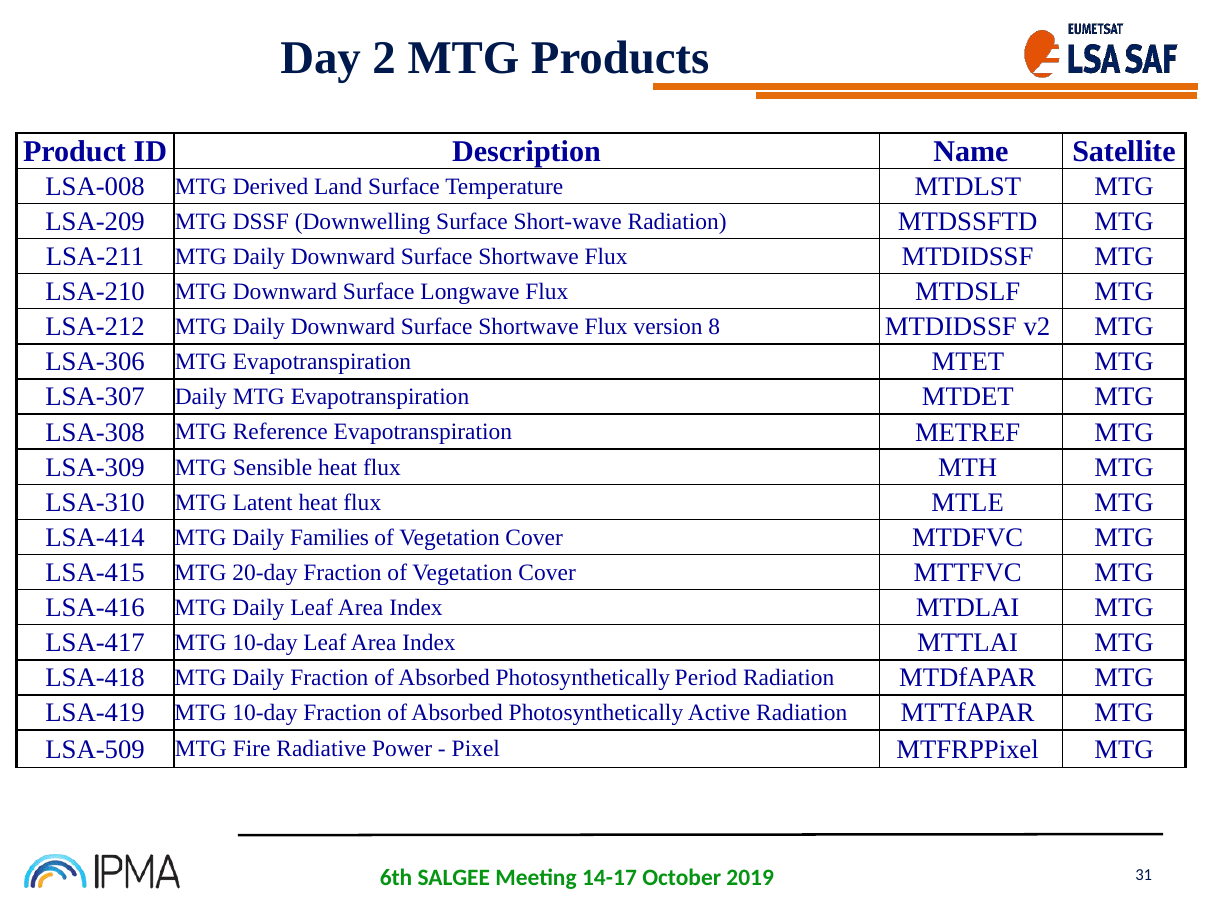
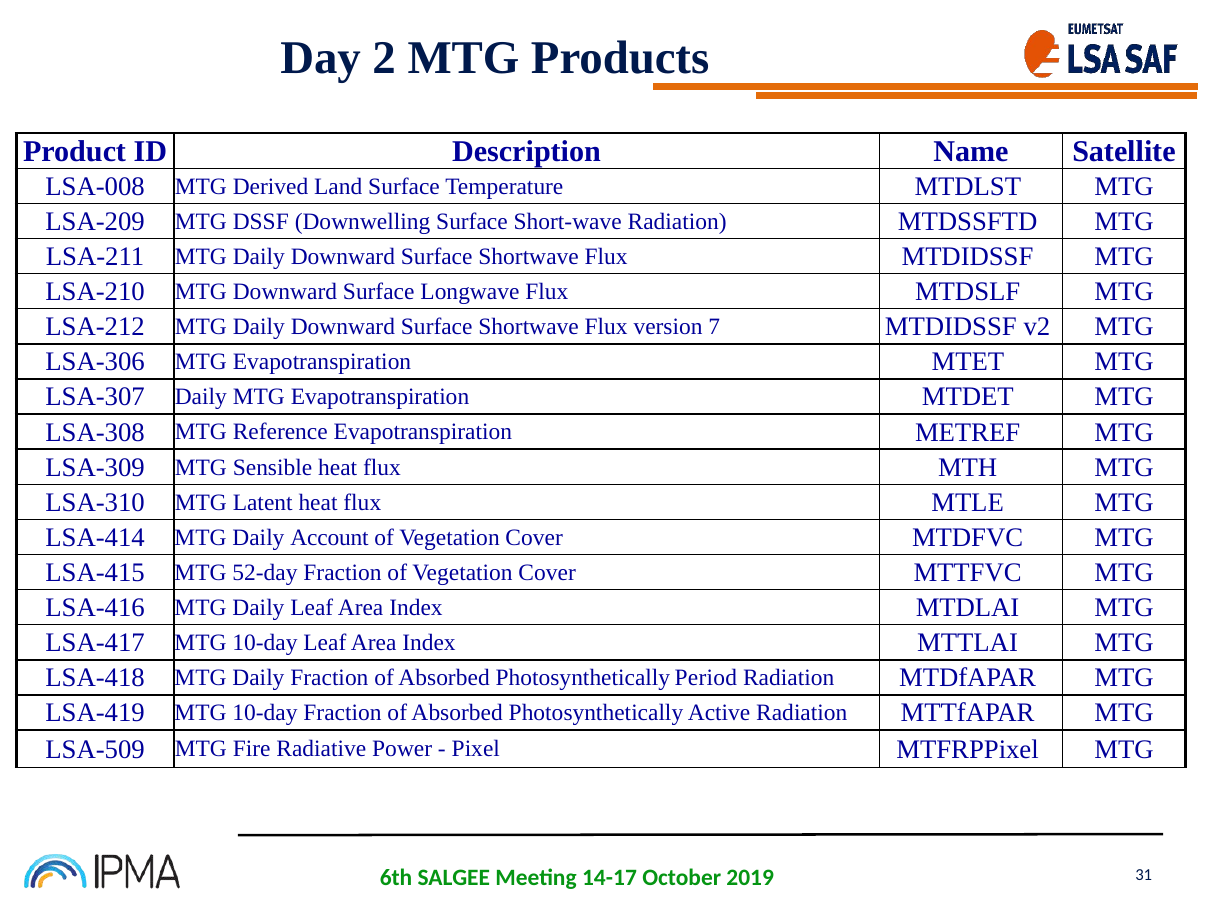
8: 8 -> 7
Families: Families -> Account
20-day: 20-day -> 52-day
